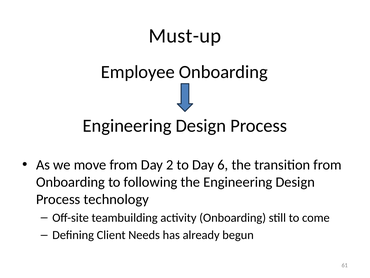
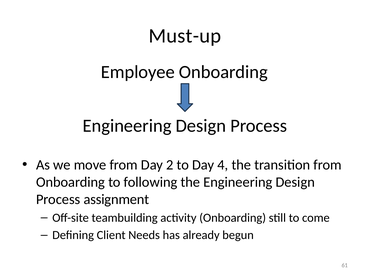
6: 6 -> 4
technology: technology -> assignment
